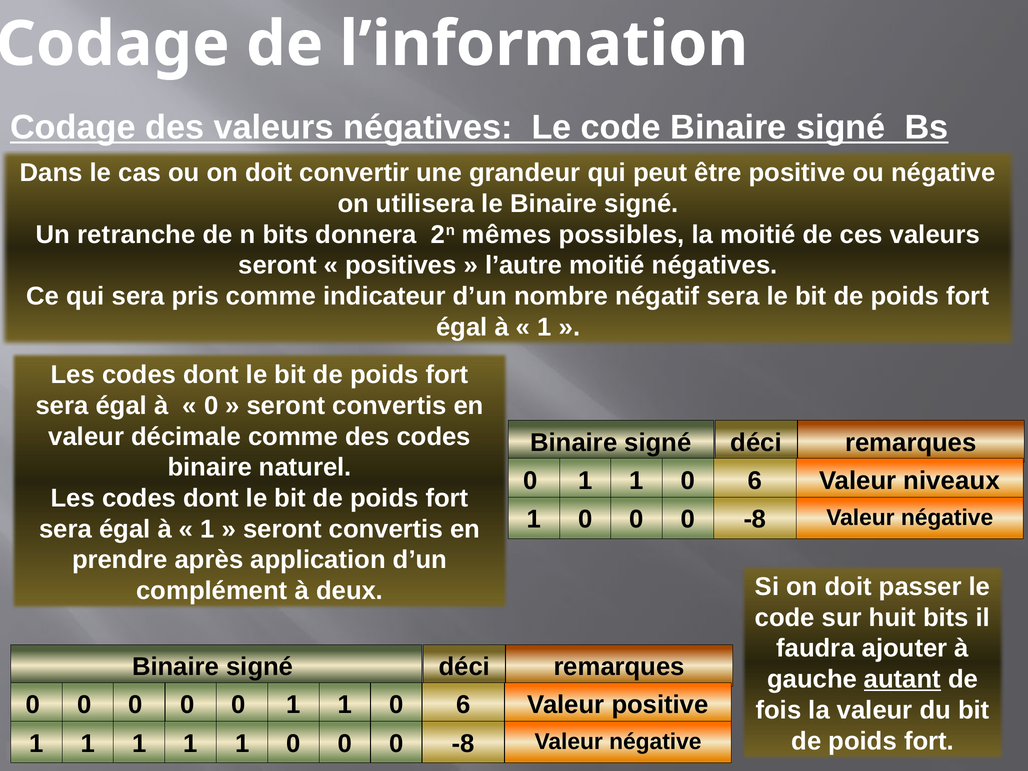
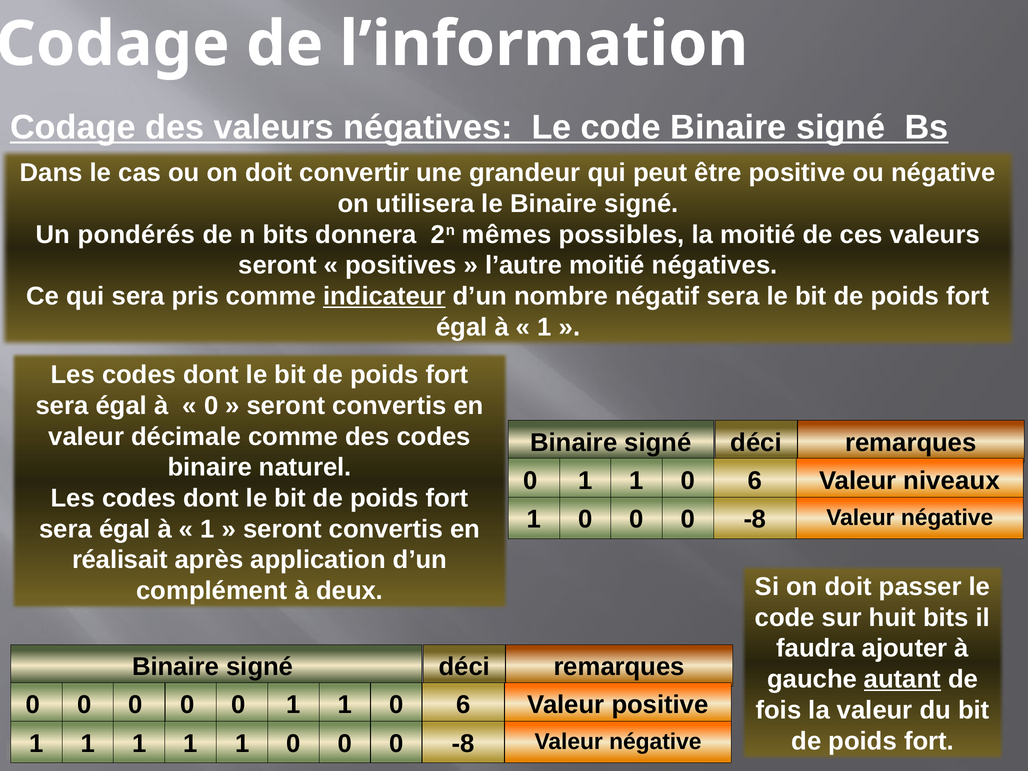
retranche: retranche -> pondérés
indicateur underline: none -> present
prendre: prendre -> réalisait
